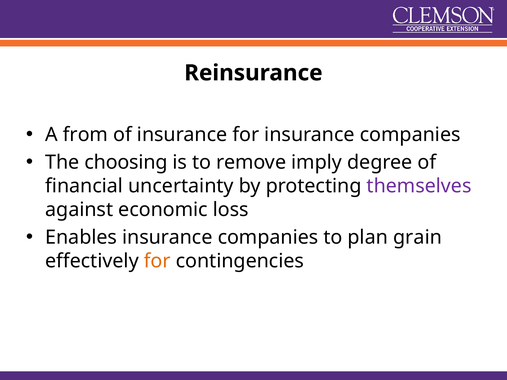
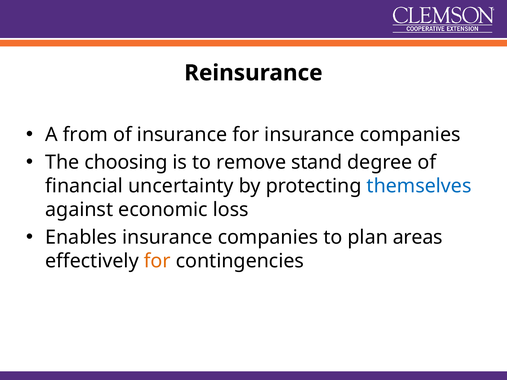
imply: imply -> stand
themselves colour: purple -> blue
grain: grain -> areas
